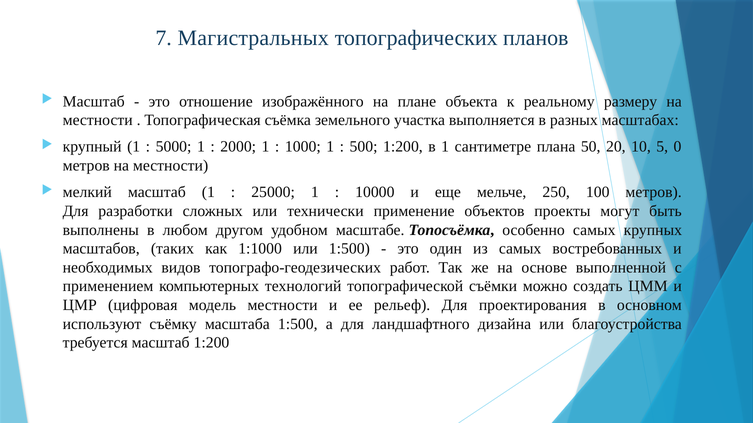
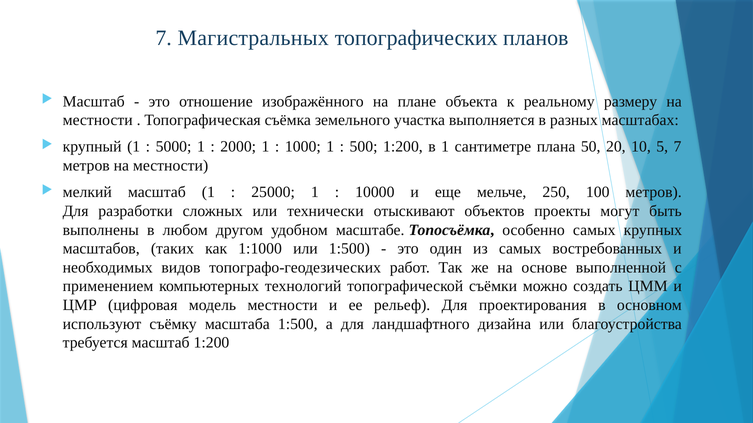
5 0: 0 -> 7
применение: применение -> отыскивают
